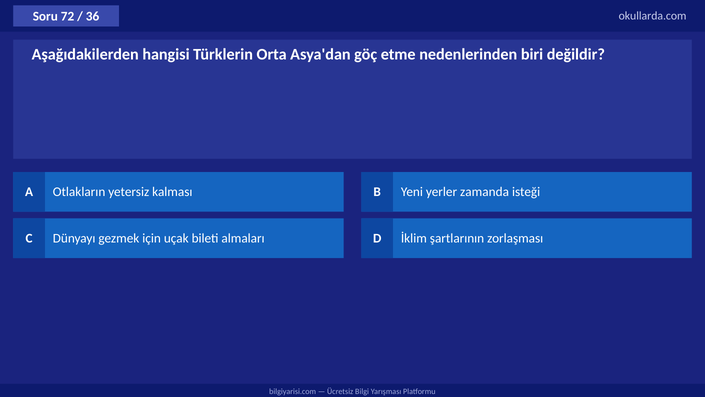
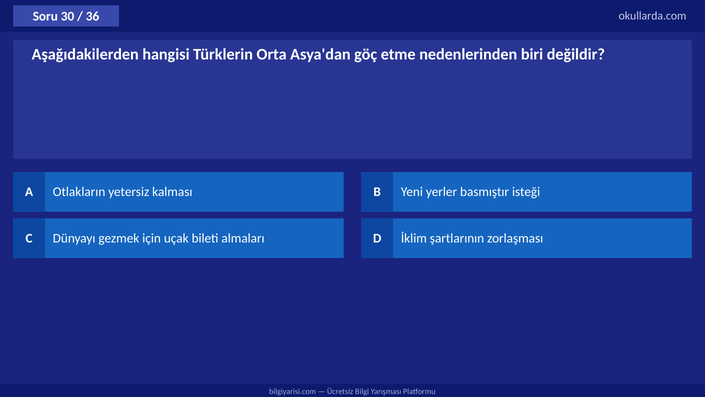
72: 72 -> 30
zamanda: zamanda -> basmıştır
